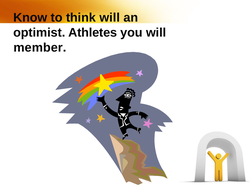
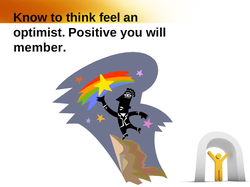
think will: will -> feel
Athletes: Athletes -> Positive
